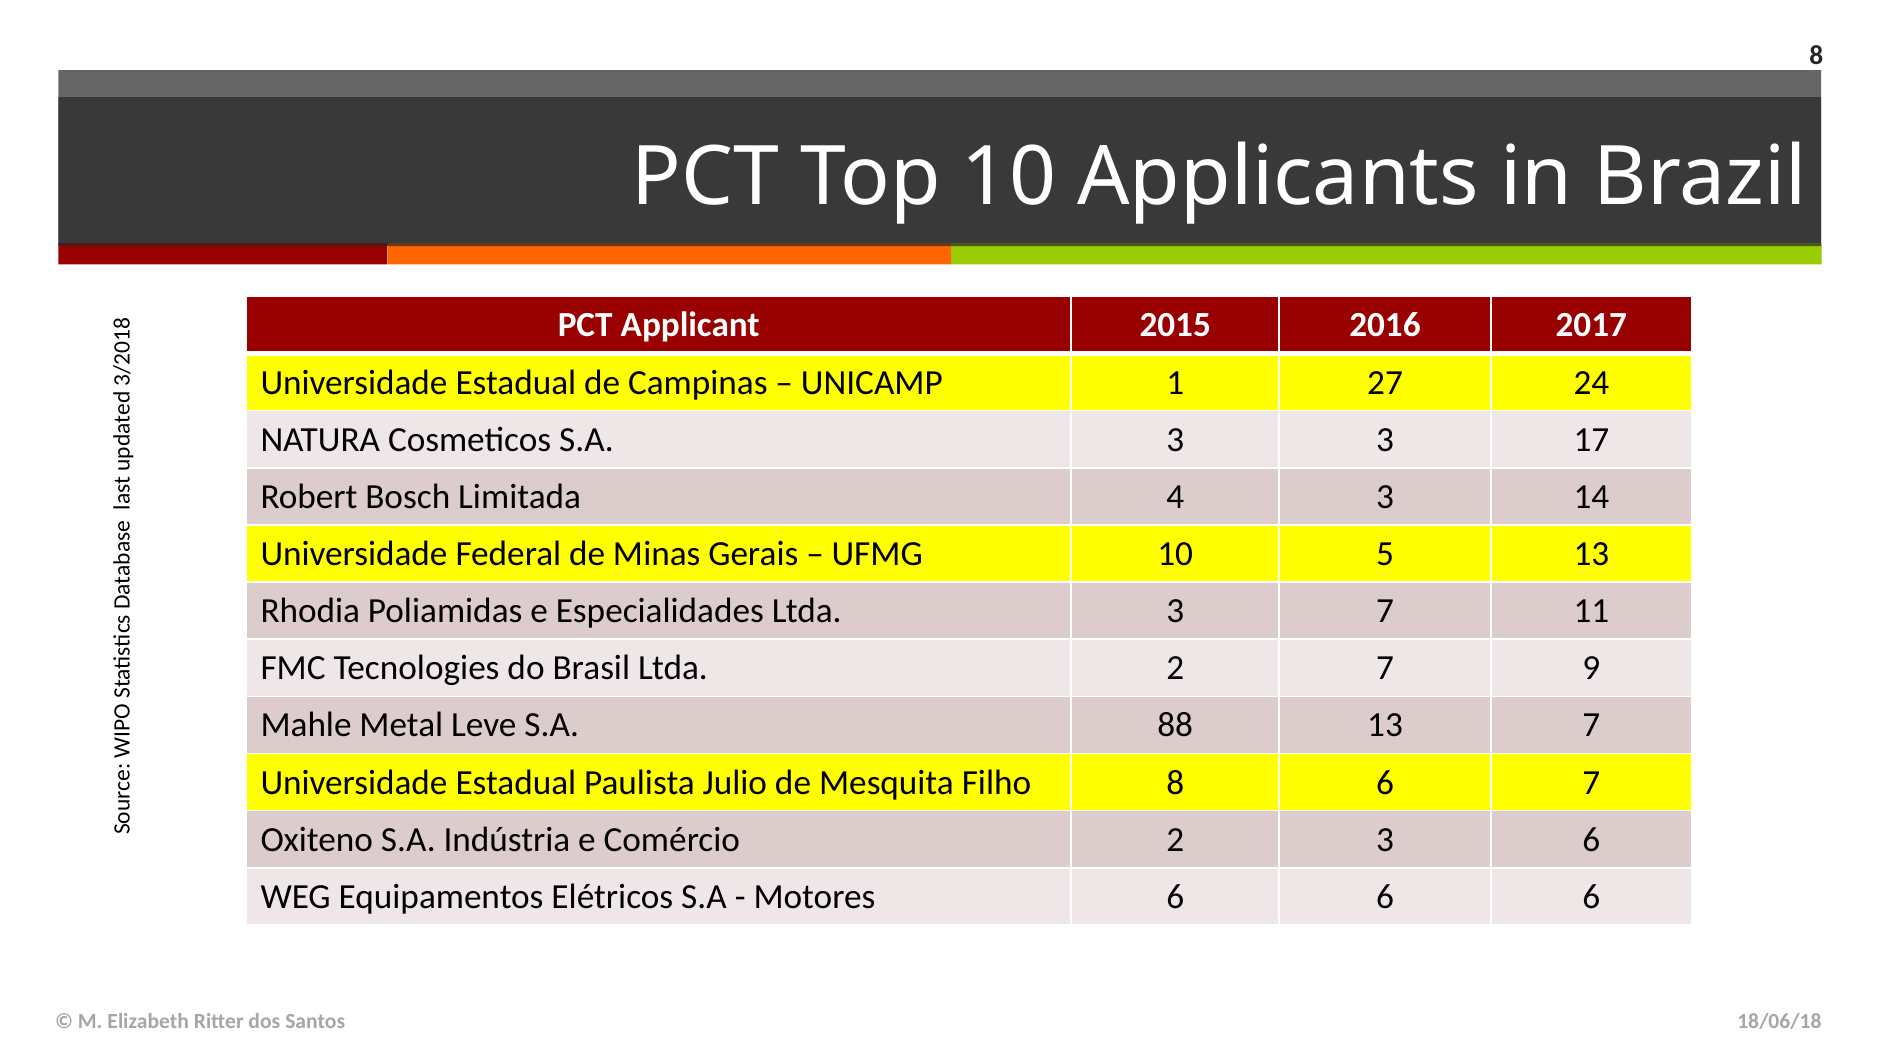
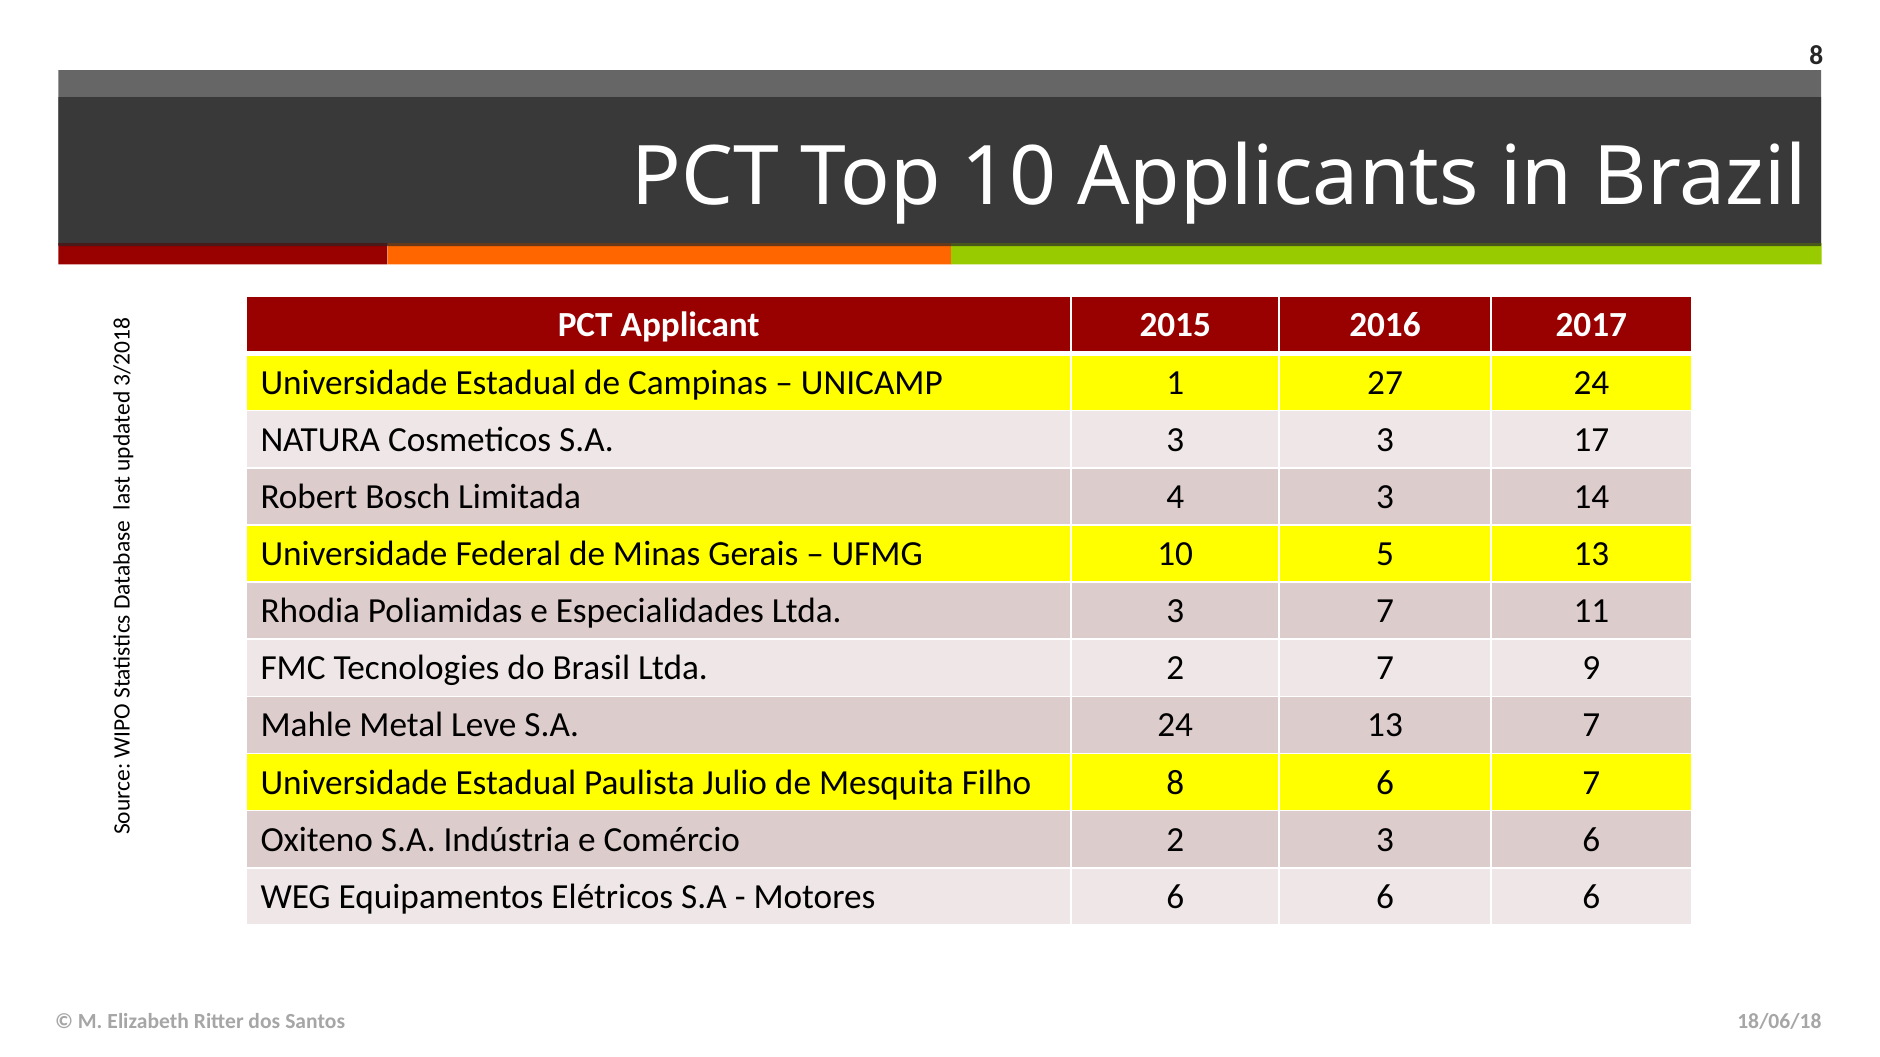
S.A 88: 88 -> 24
